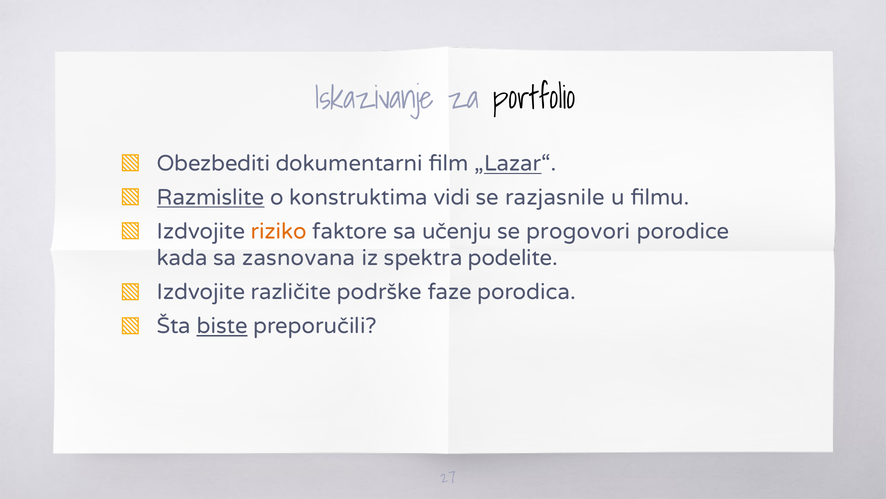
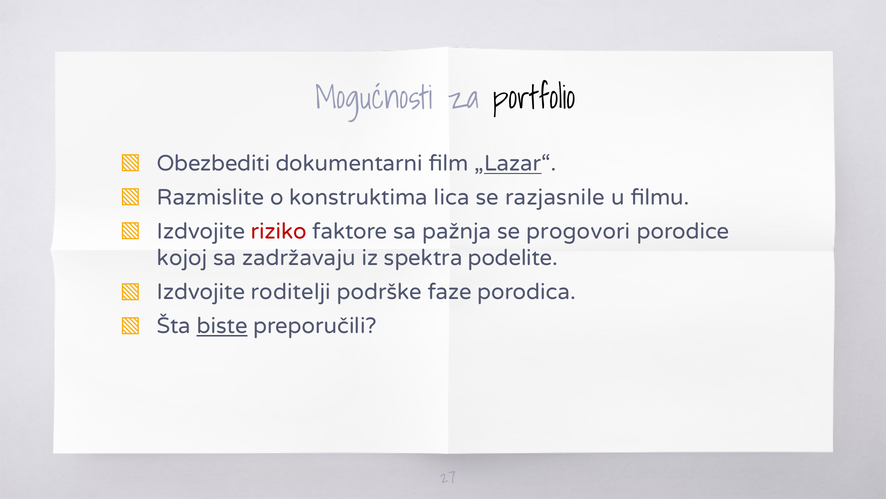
Iskazivanje: Iskazivanje -> Mogućnosti
Razmislite underline: present -> none
vidi: vidi -> lica
riziko colour: orange -> red
učenju: učenju -> pažnja
kada: kada -> kojoj
zasnovana: zasnovana -> zadržavaju
različite: različite -> roditelji
